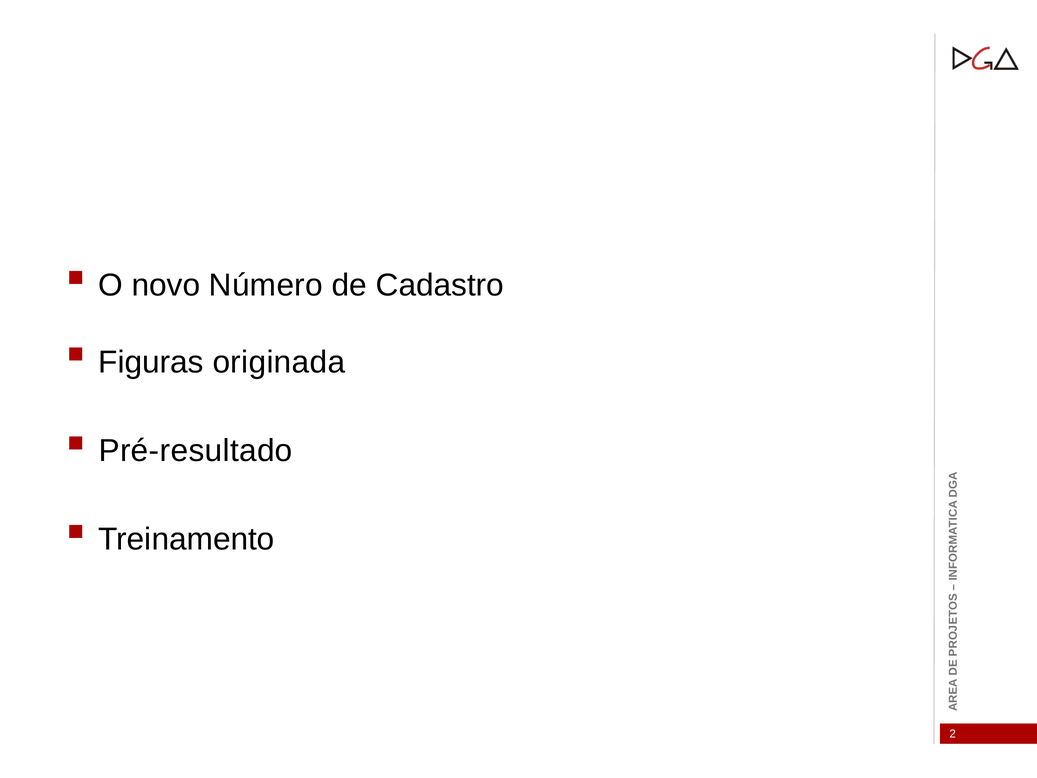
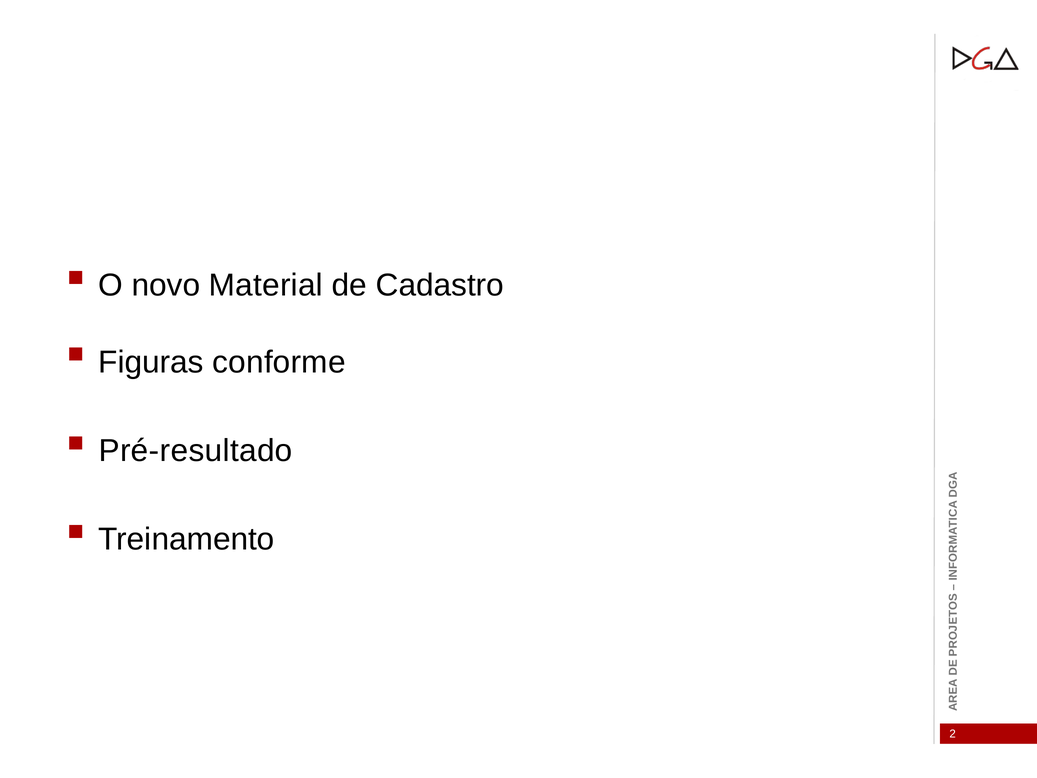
Número: Número -> Material
originada: originada -> conforme
